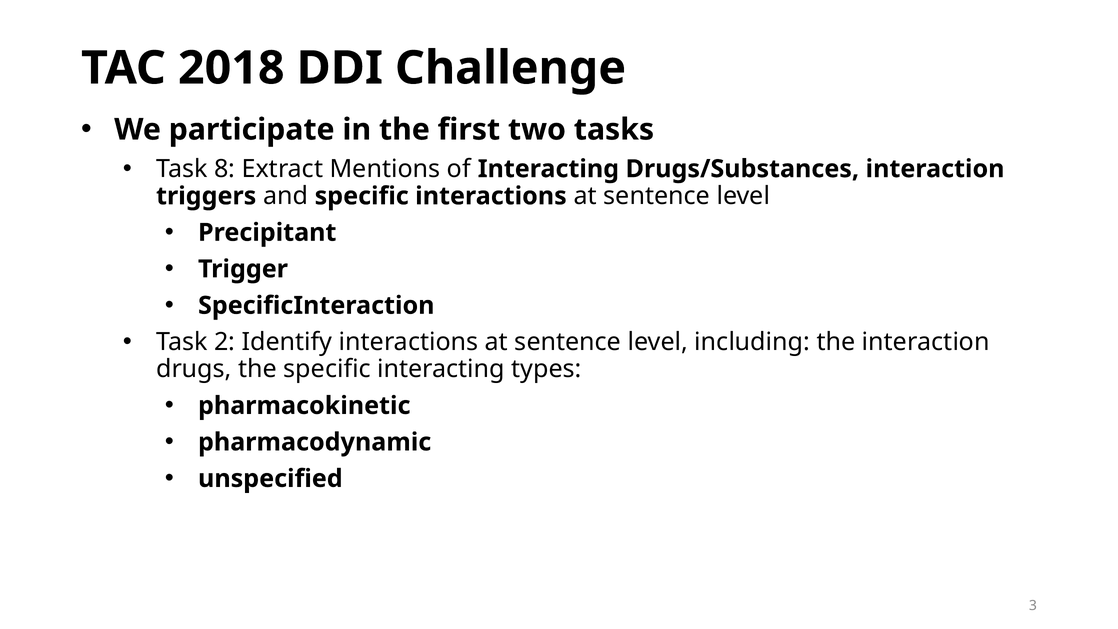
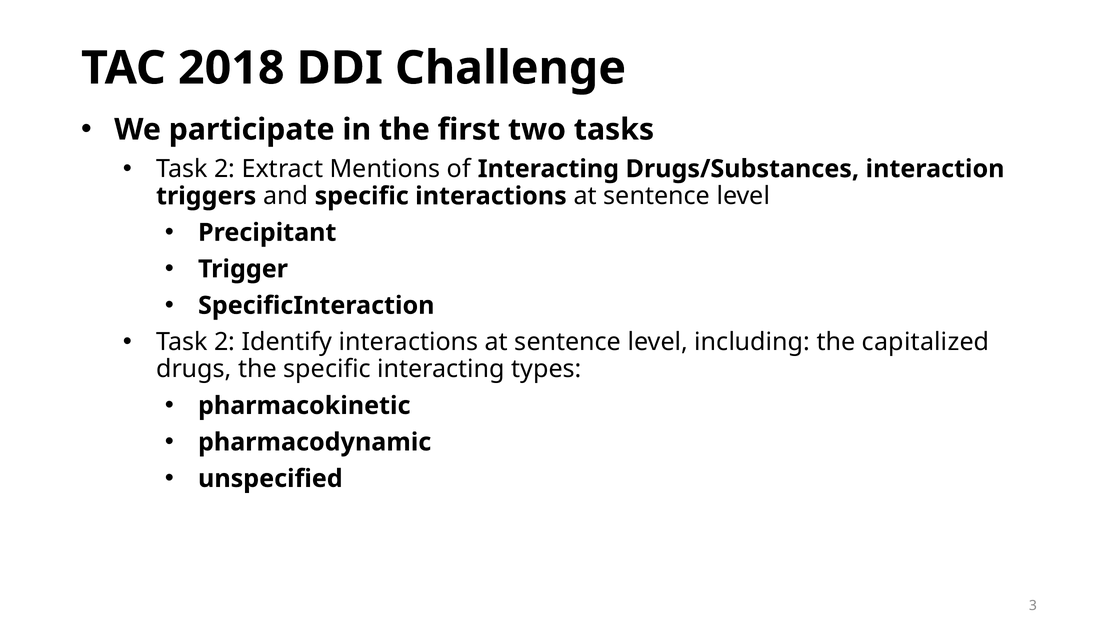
8 at (225, 169): 8 -> 2
the interaction: interaction -> capitalized
